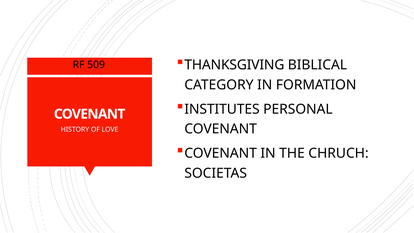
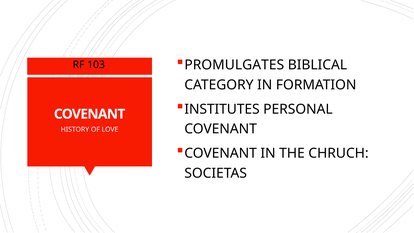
THANKSGIVING: THANKSGIVING -> PROMULGATES
509: 509 -> 103
